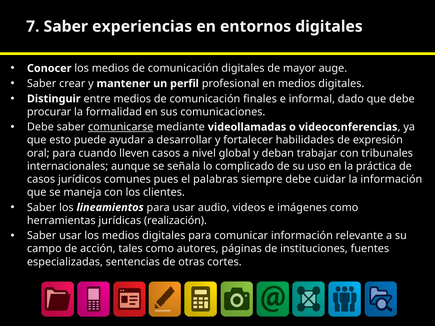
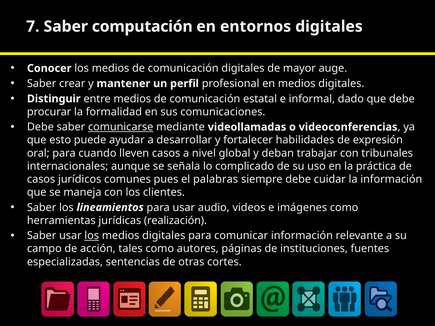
experiencias: experiencias -> computación
finales: finales -> estatal
los at (92, 236) underline: none -> present
